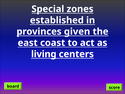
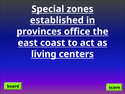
given: given -> office
